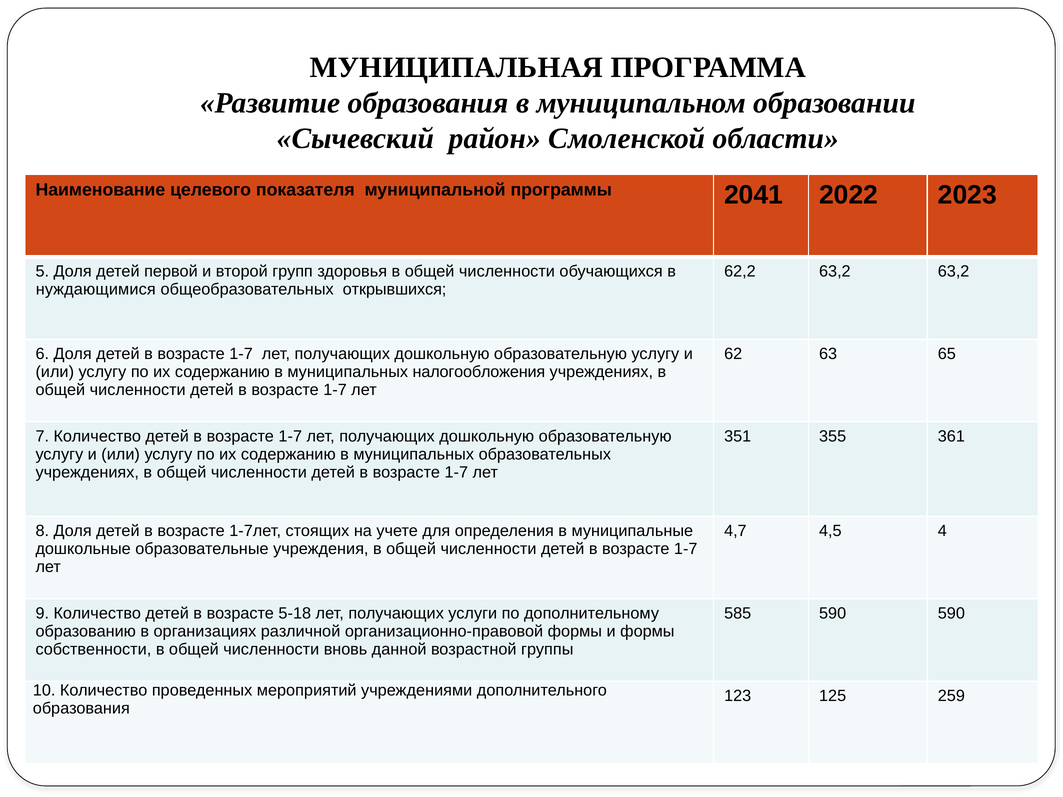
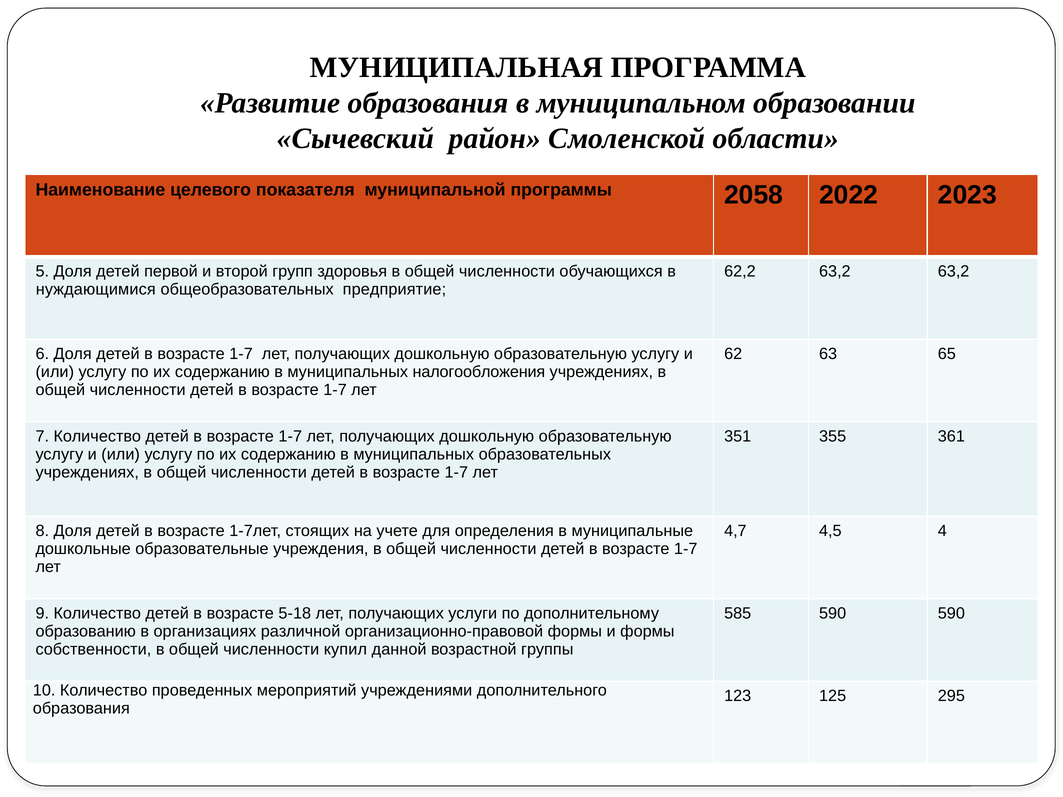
2041: 2041 -> 2058
открывшихся: открывшихся -> предприятие
вновь: вновь -> купил
259: 259 -> 295
